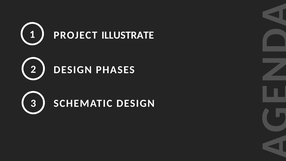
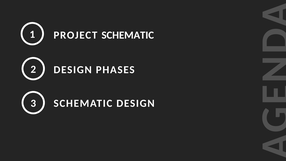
PROJECT ILLUSTRATE: ILLUSTRATE -> SCHEMATIC
